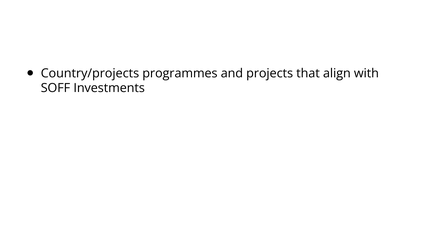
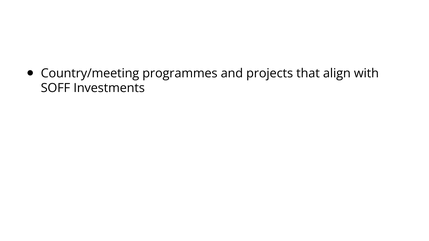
Country/projects: Country/projects -> Country/meeting
